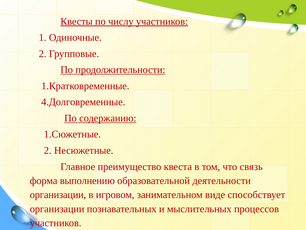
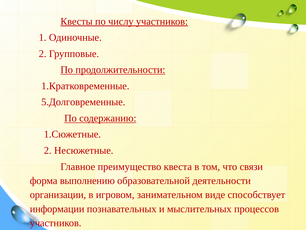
4.Долговременные: 4.Долговременные -> 5.Долговременные
связь: связь -> связи
организации at (57, 209): организации -> информации
